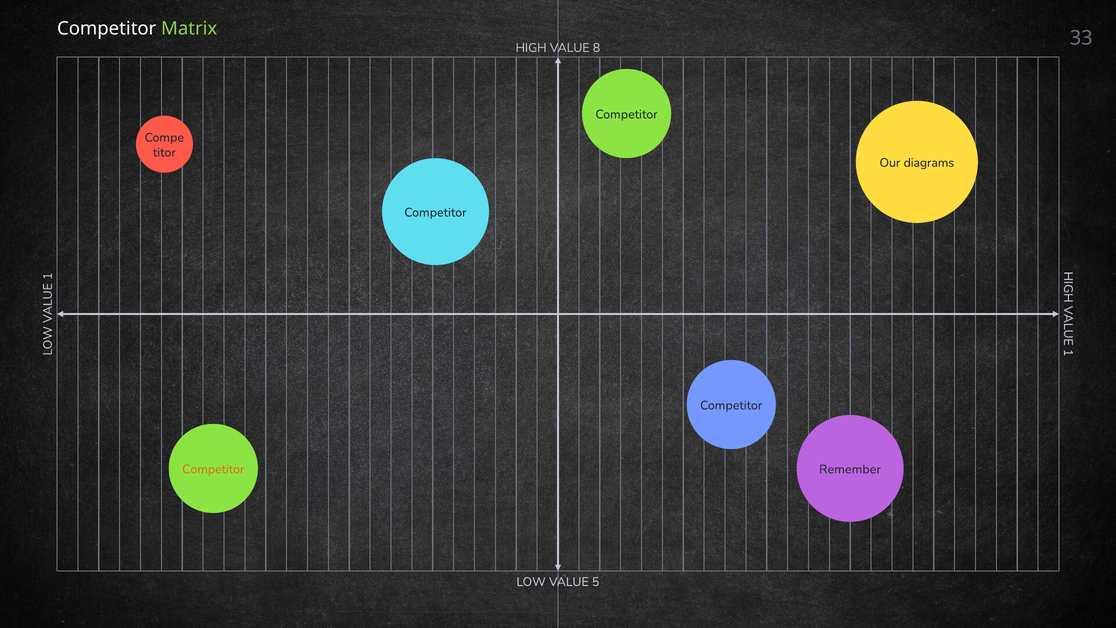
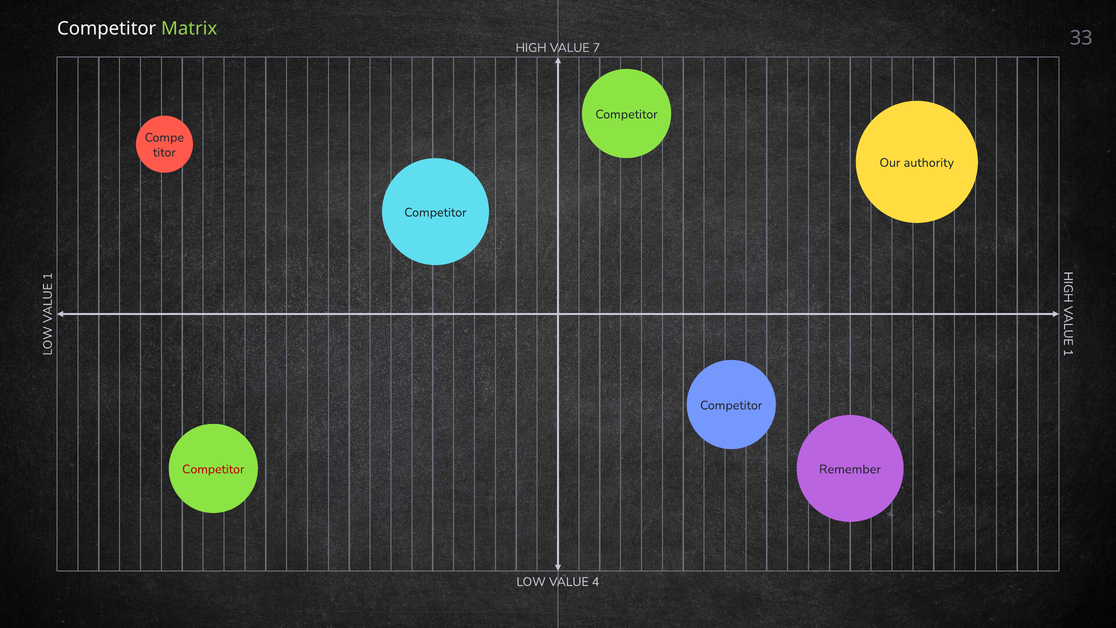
8: 8 -> 7
diagrams: diagrams -> authority
Competitor at (213, 469) colour: orange -> red
5: 5 -> 4
